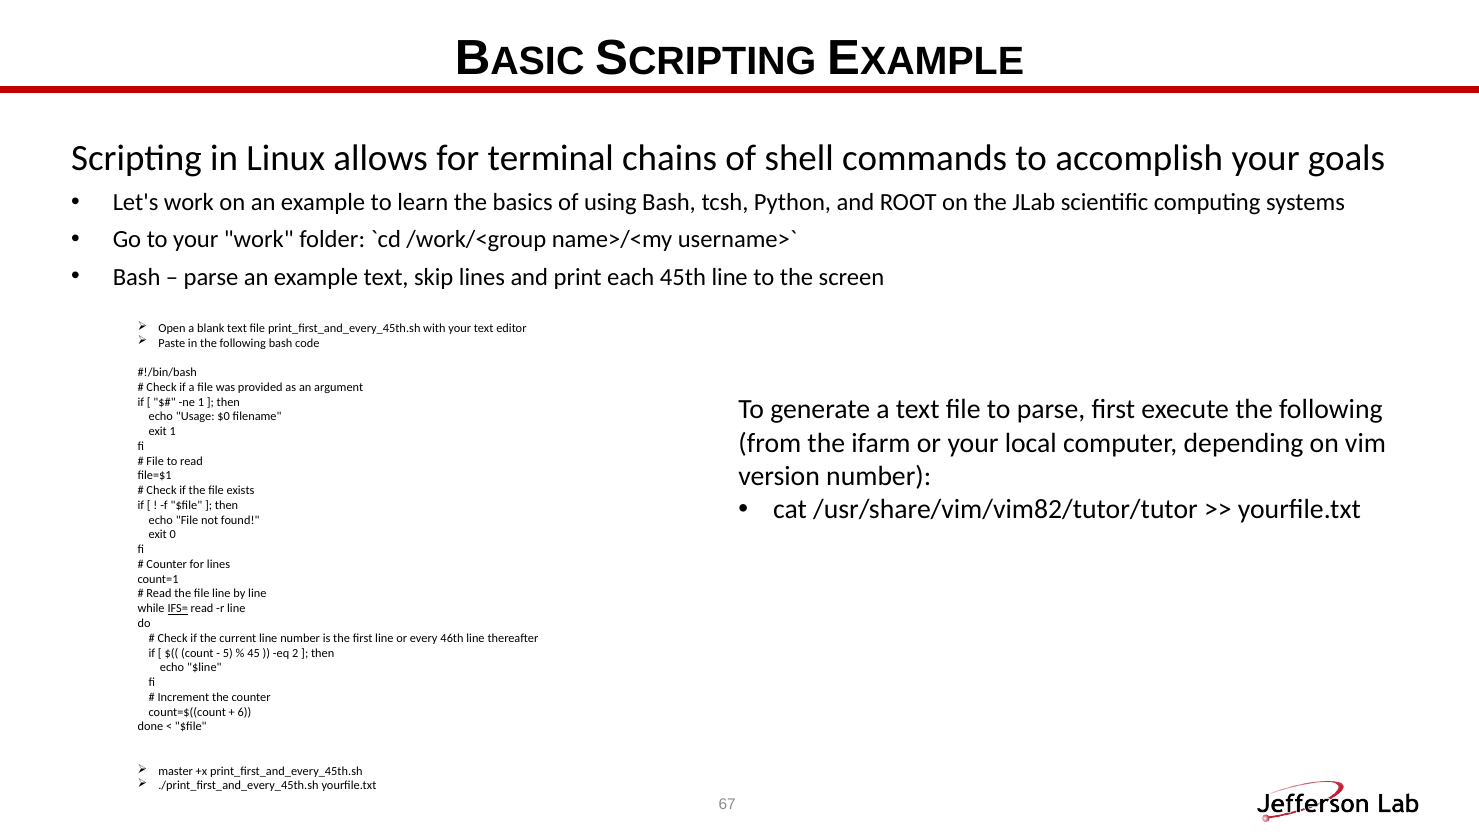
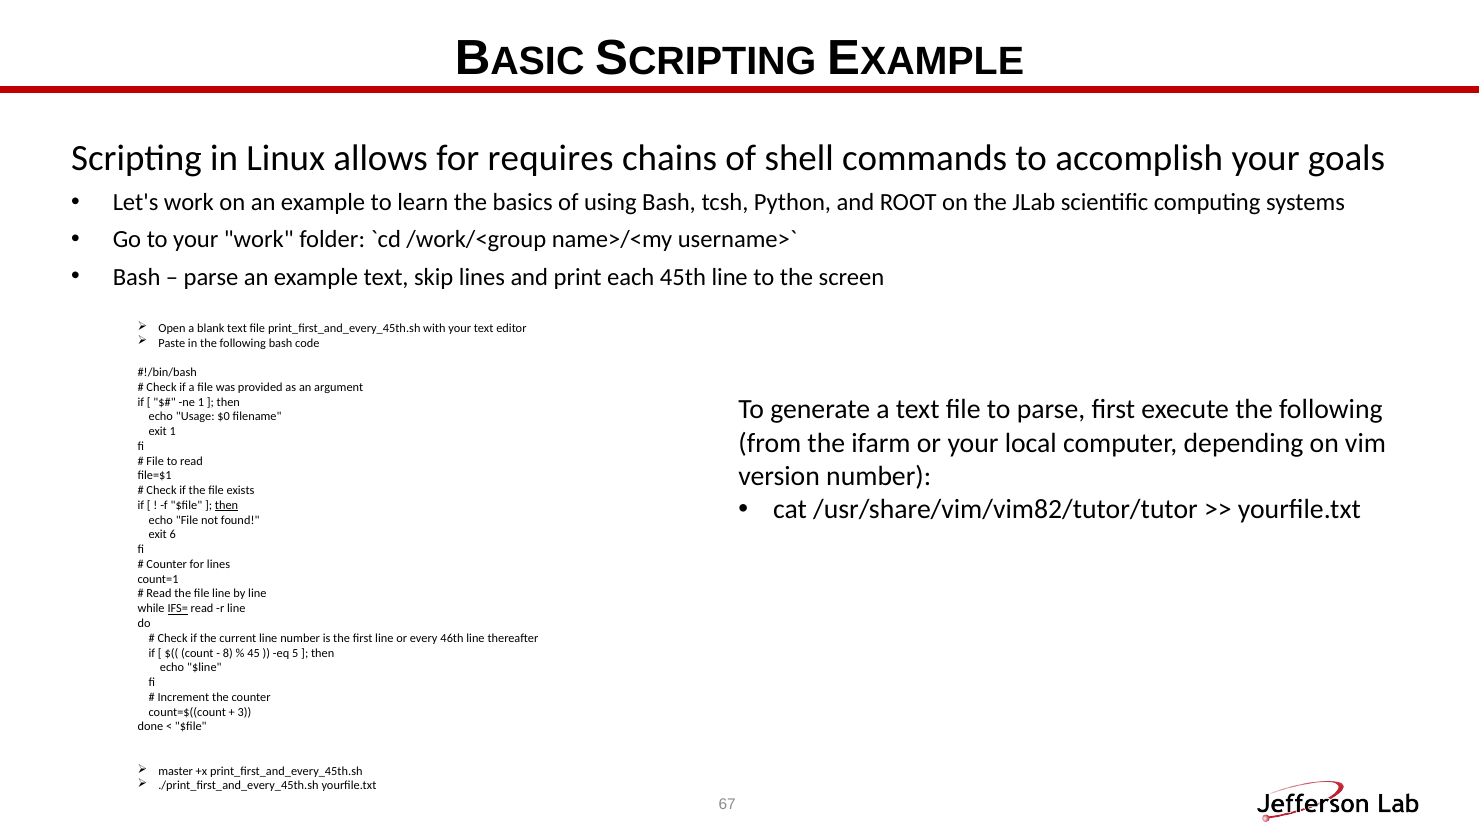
terminal: terminal -> requires
then at (227, 505) underline: none -> present
0: 0 -> 6
5: 5 -> 8
2: 2 -> 5
6: 6 -> 3
